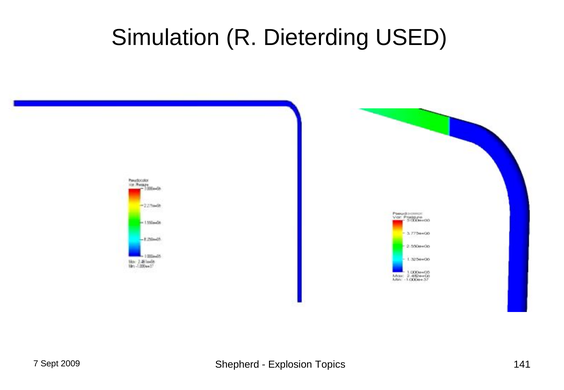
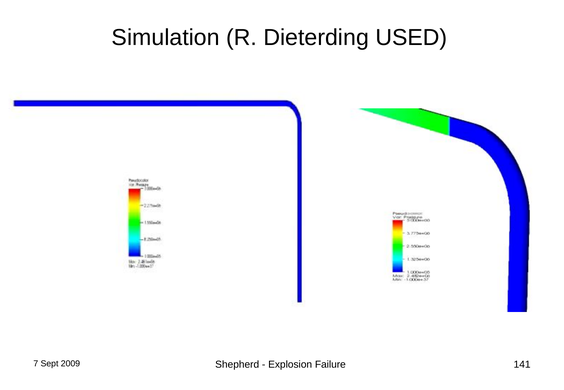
Topics: Topics -> Failure
